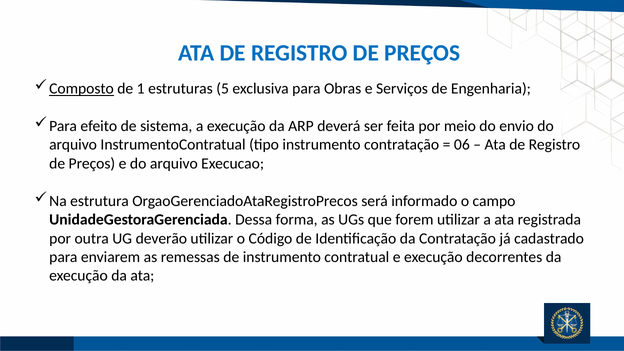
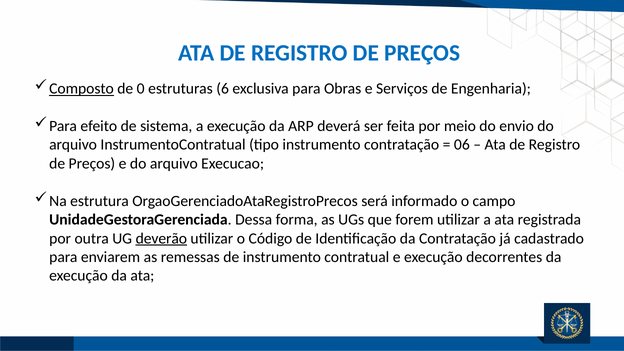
1: 1 -> 0
5: 5 -> 6
deverão underline: none -> present
